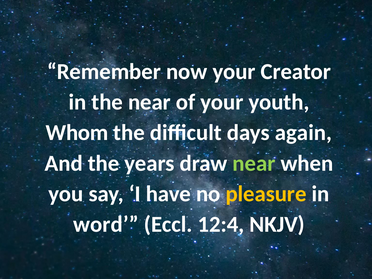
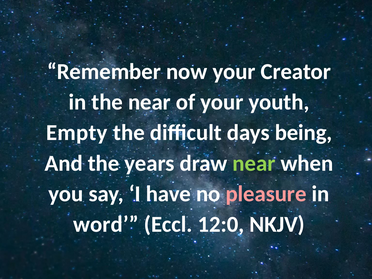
Whom: Whom -> Empty
again: again -> being
pleasure colour: yellow -> pink
12:4: 12:4 -> 12:0
